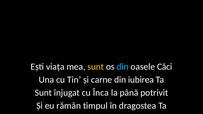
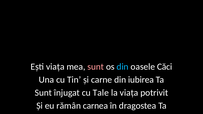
sunt at (96, 67) colour: yellow -> pink
Înca: Înca -> Tale
la până: până -> viața
timpul: timpul -> carnea
